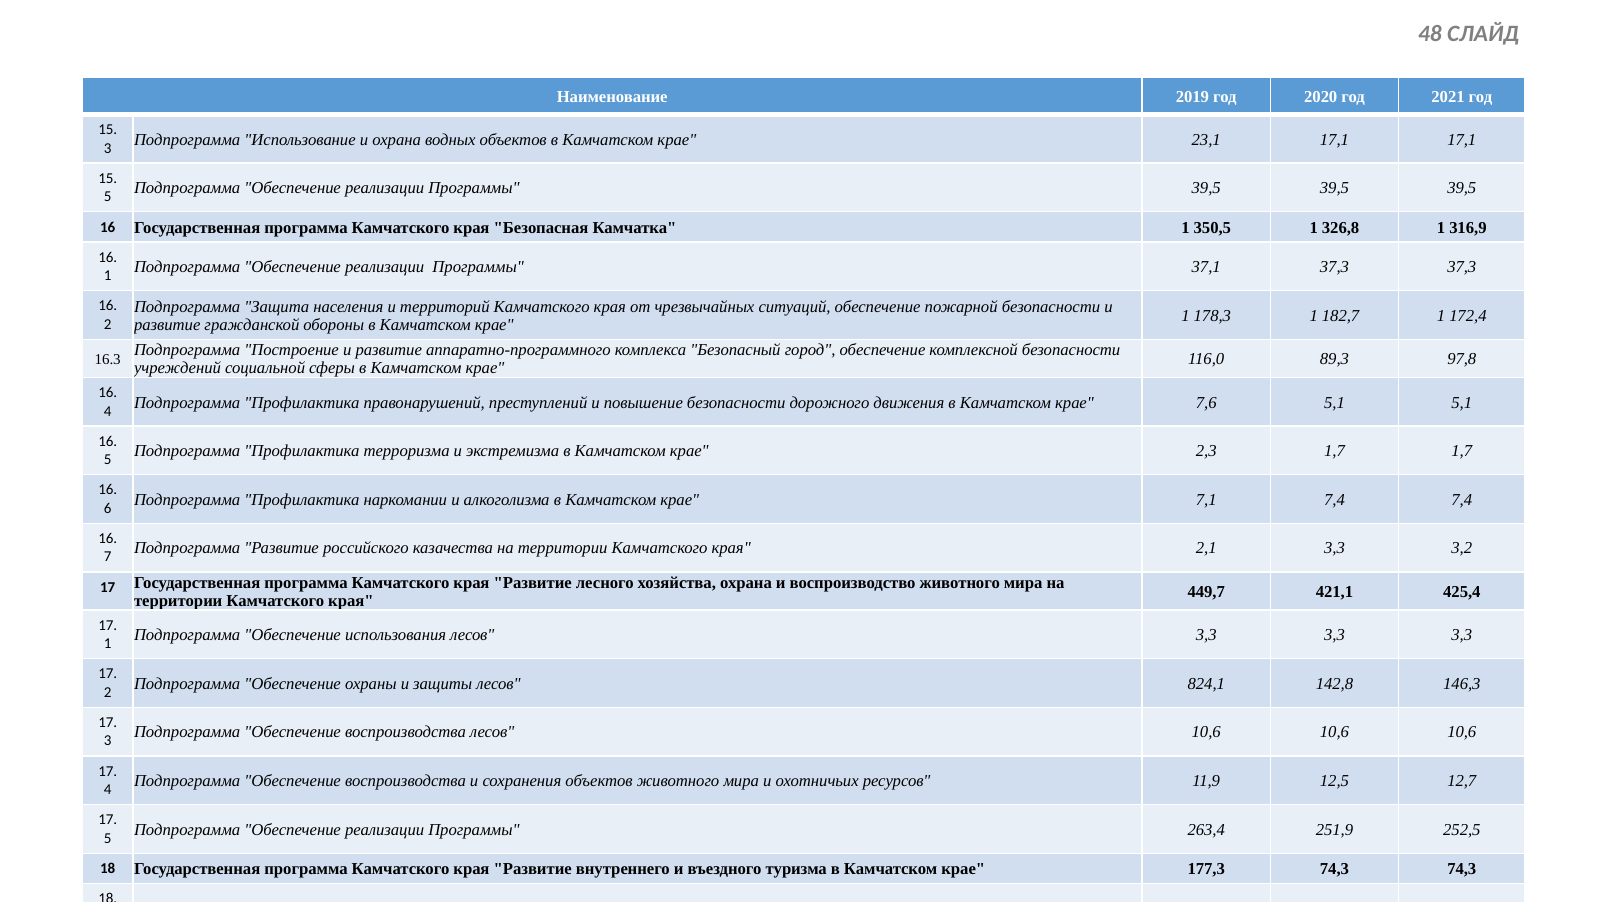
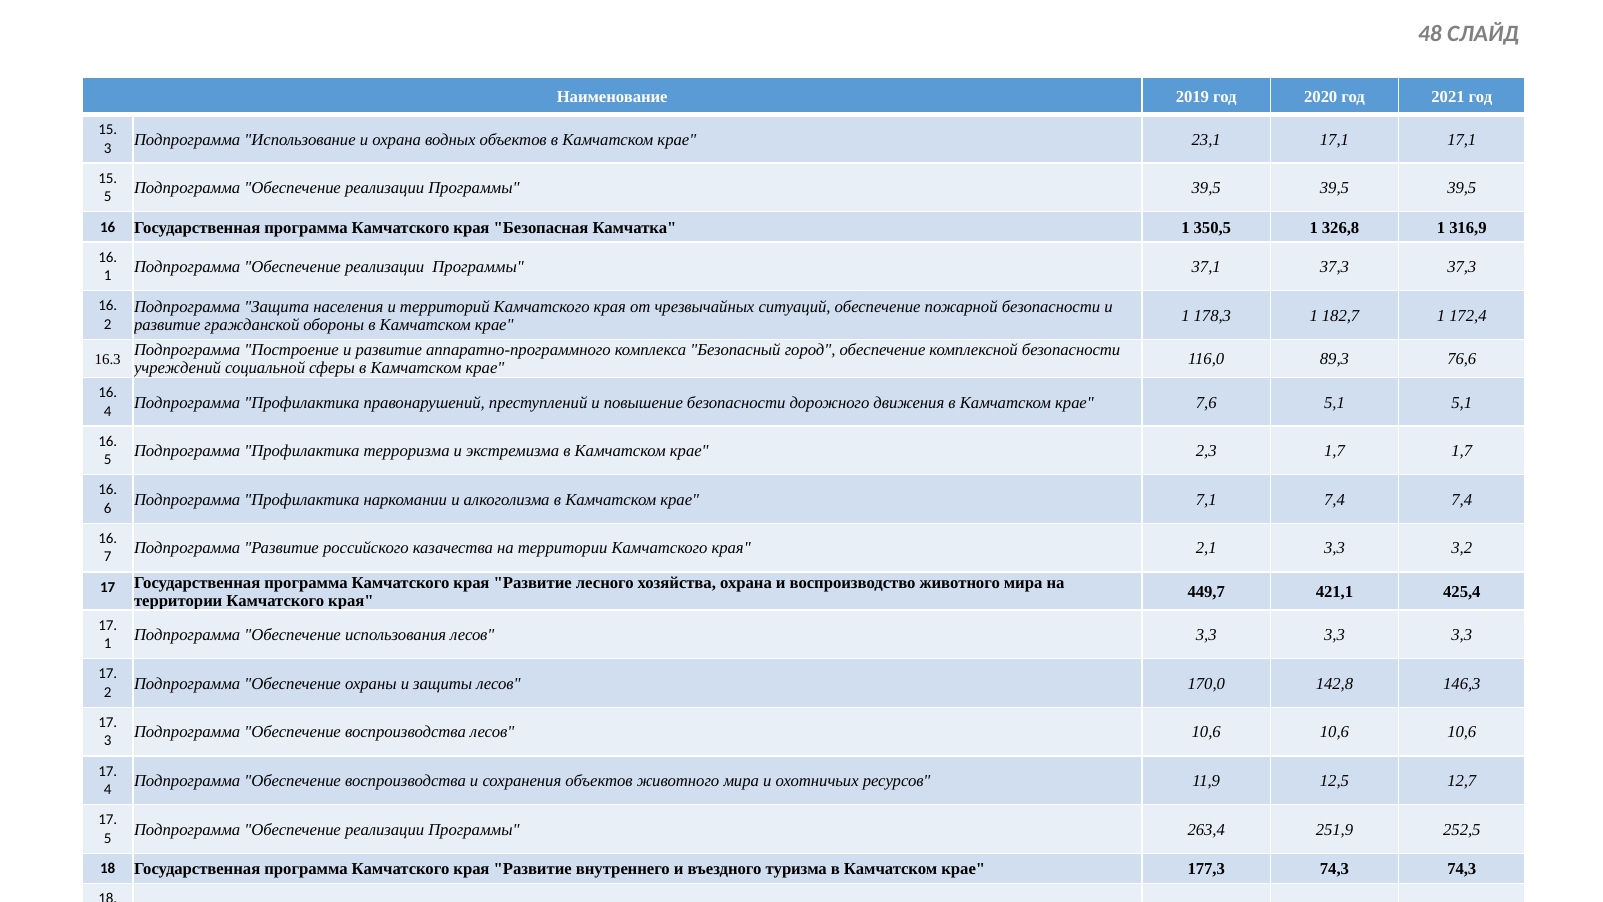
97,8: 97,8 -> 76,6
824,1: 824,1 -> 170,0
